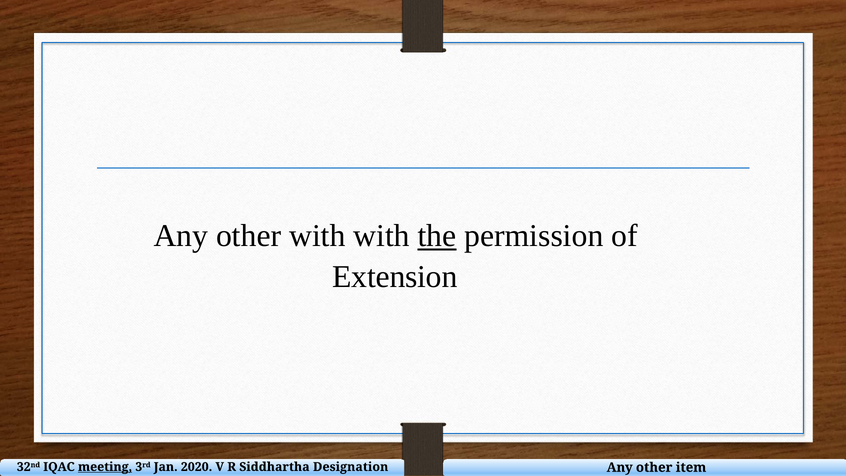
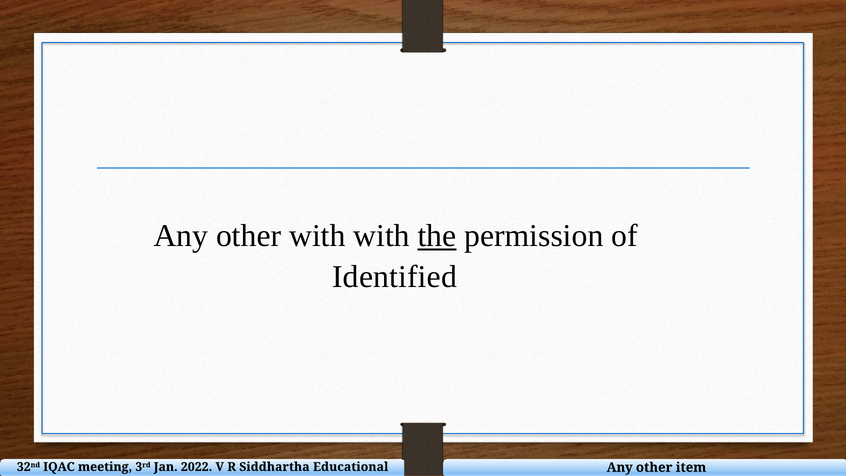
Extension: Extension -> Identified
meeting underline: present -> none
2020: 2020 -> 2022
Designation: Designation -> Educational
